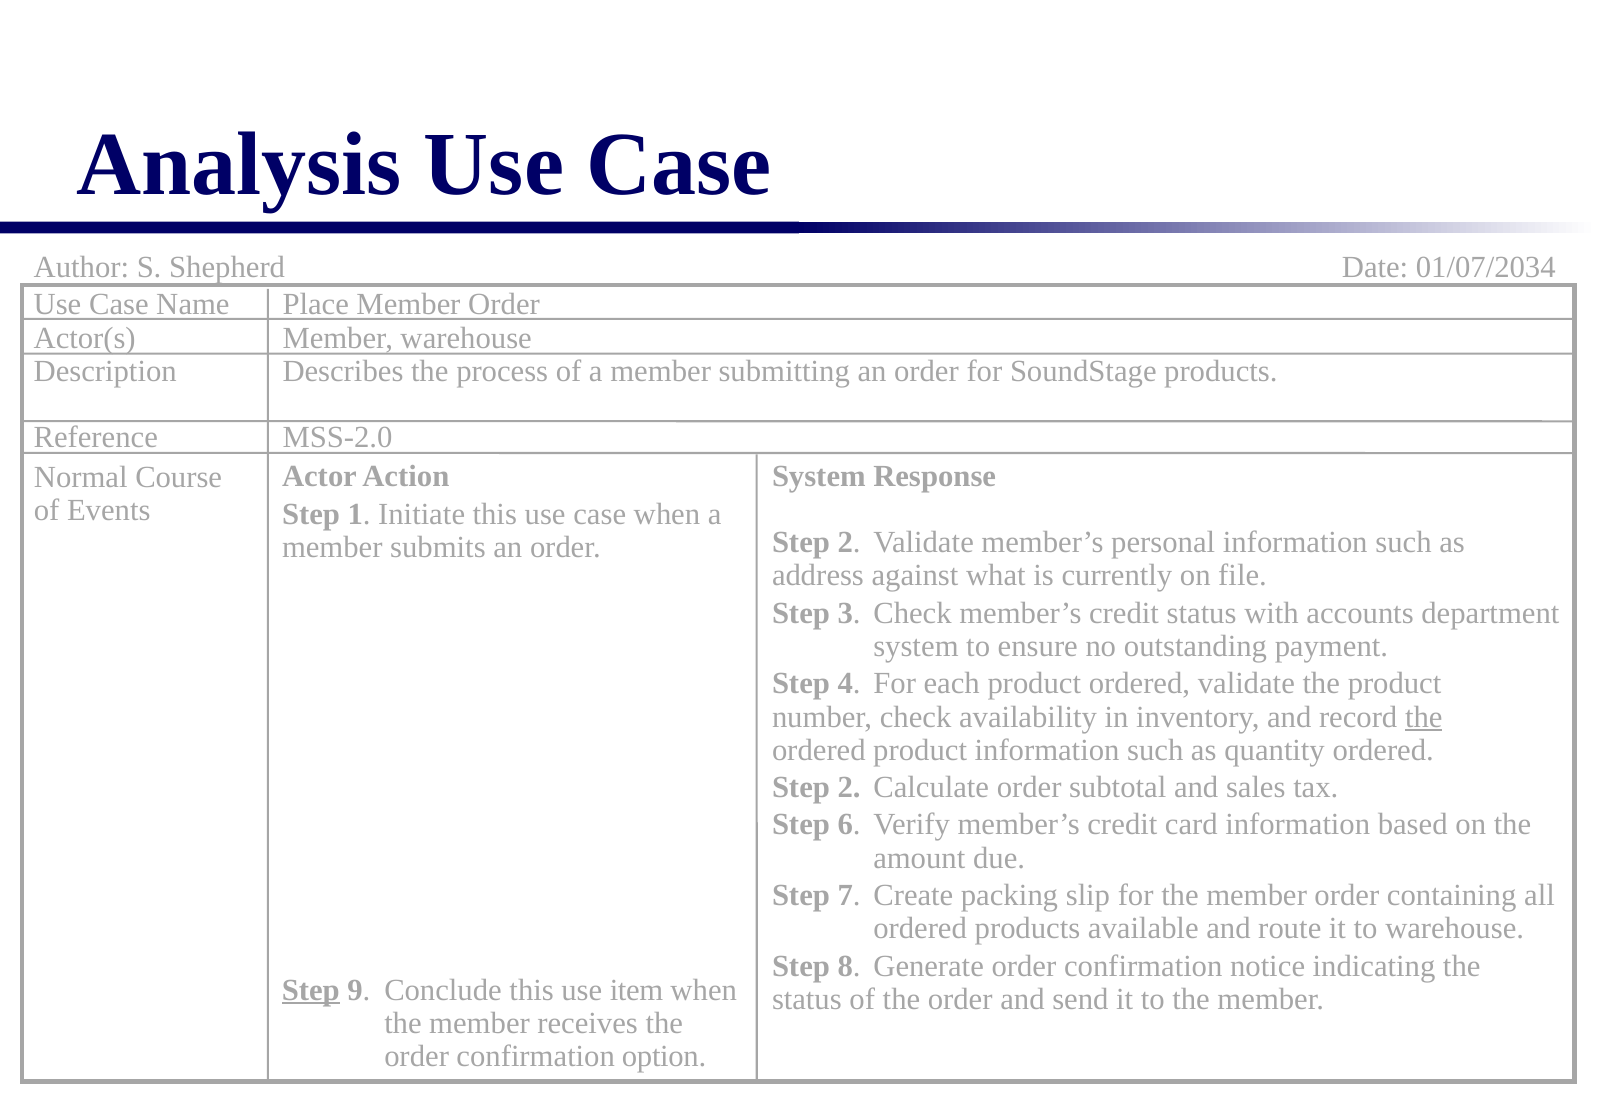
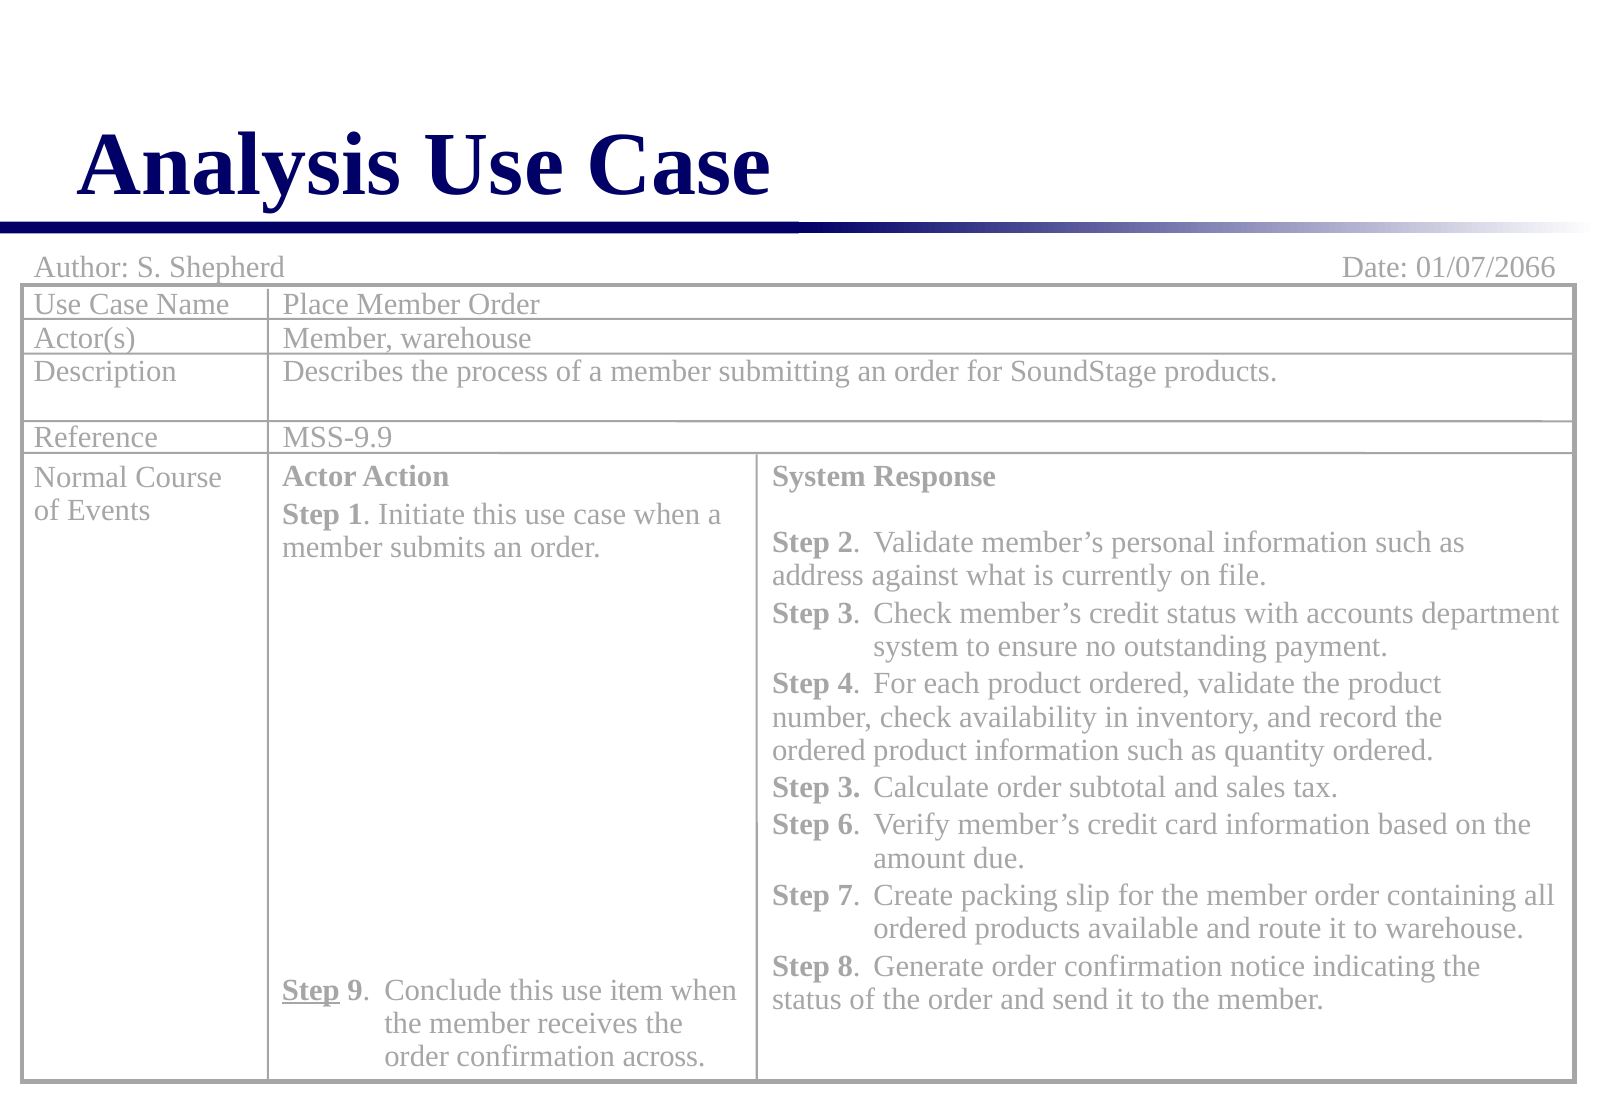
01/07/2034: 01/07/2034 -> 01/07/2066
MSS-2.0: MSS-2.0 -> MSS-9.9
the at (1424, 717) underline: present -> none
2 at (849, 787): 2 -> 3
option: option -> across
